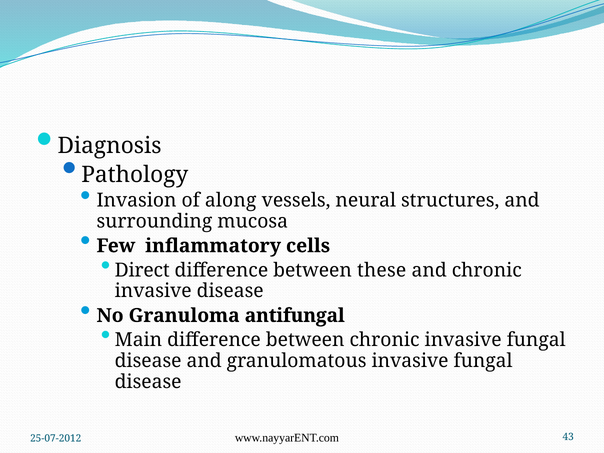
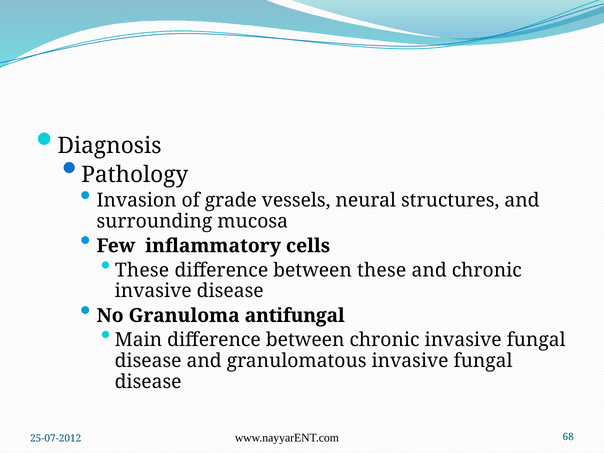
along: along -> grade
Direct at (142, 270): Direct -> These
43: 43 -> 68
